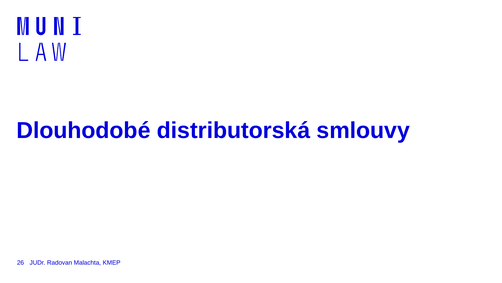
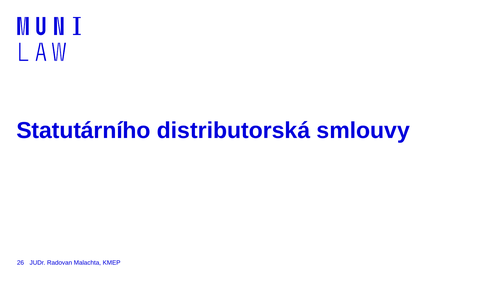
Dlouhodobé: Dlouhodobé -> Statutárního
